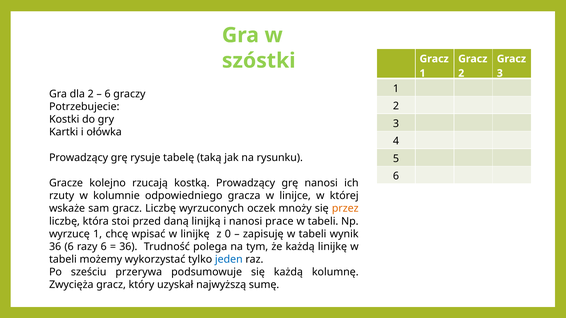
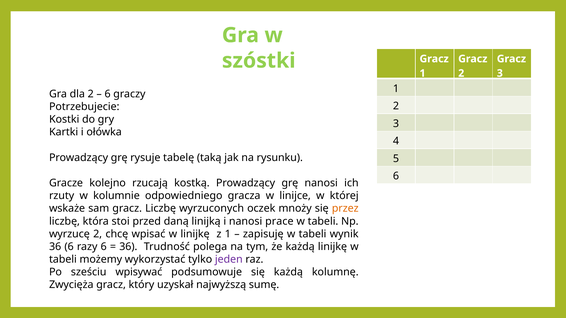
wyrzucę 1: 1 -> 2
z 0: 0 -> 1
jeden colour: blue -> purple
przerywa: przerywa -> wpisywać
